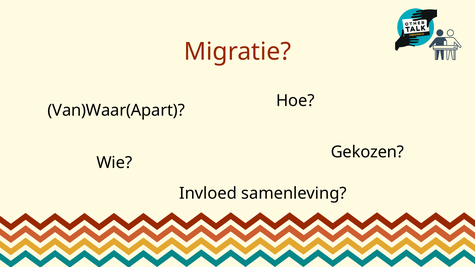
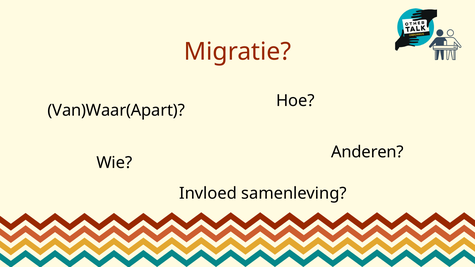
Gekozen: Gekozen -> Anderen
